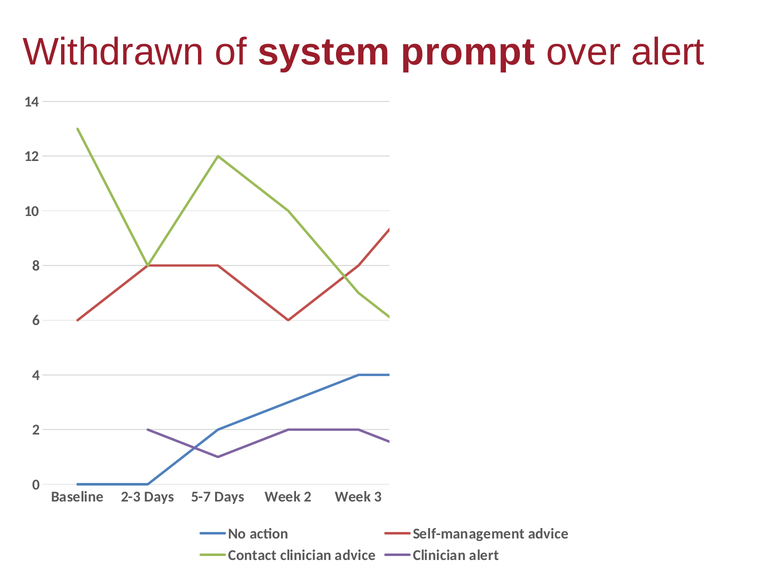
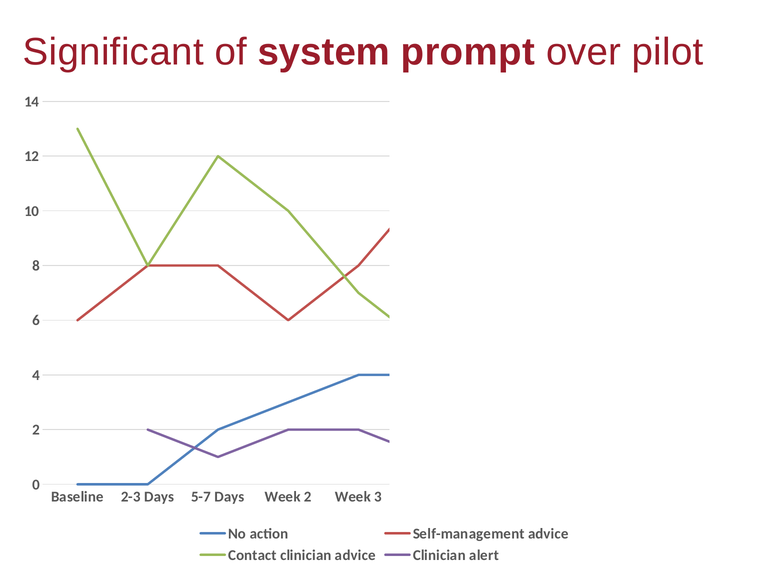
Withdrawn: Withdrawn -> Significant
over alert: alert -> pilot
